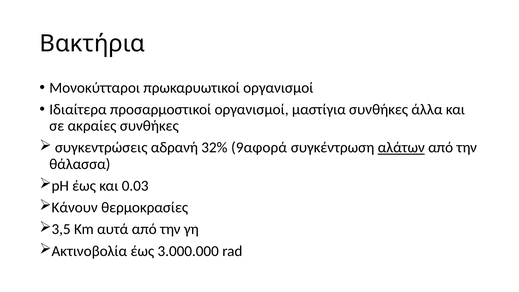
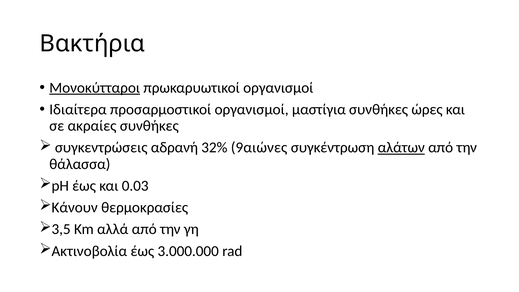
Μονοκύτταροι underline: none -> present
άλλα: άλλα -> ώρες
9αφορά: 9αφορά -> 9αιώνες
αυτά: αυτά -> αλλά
